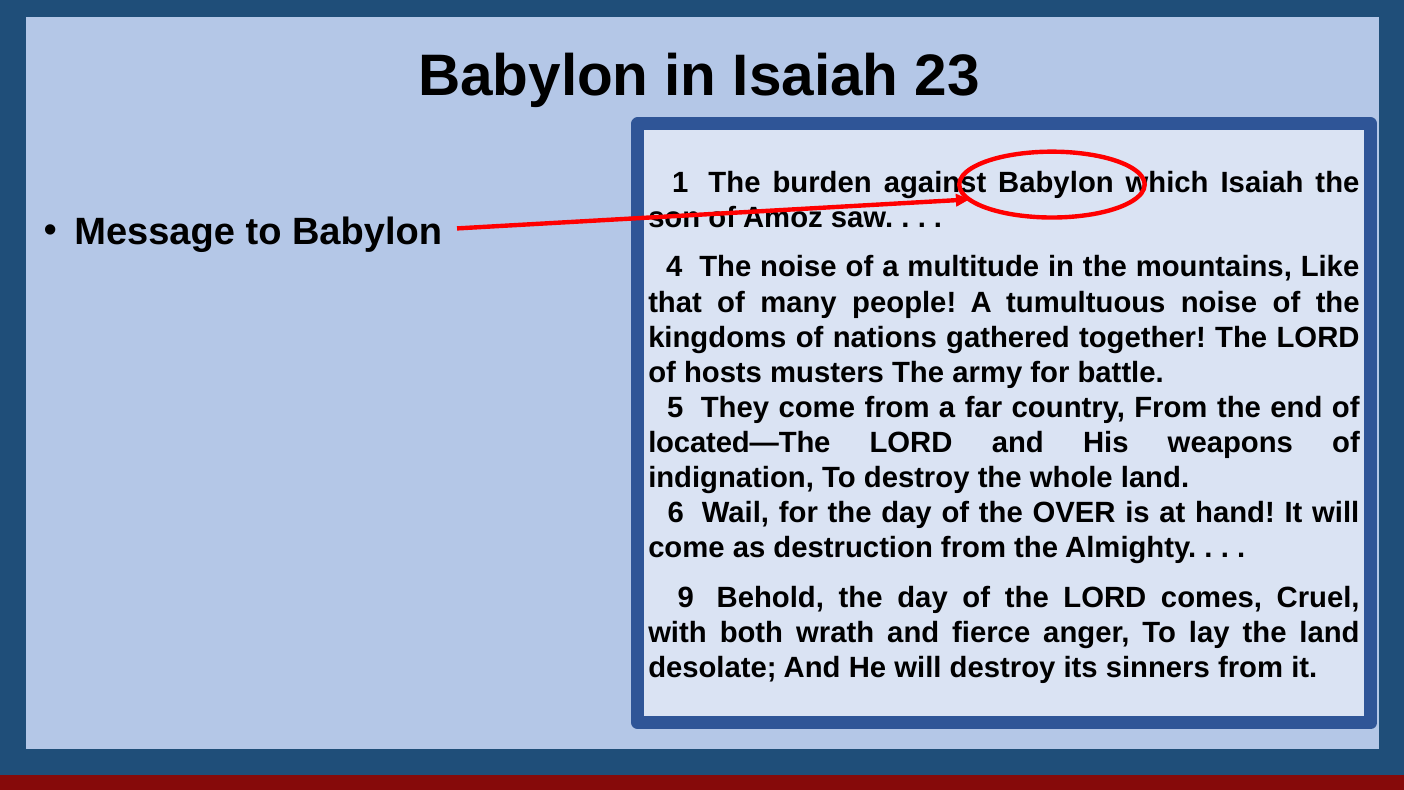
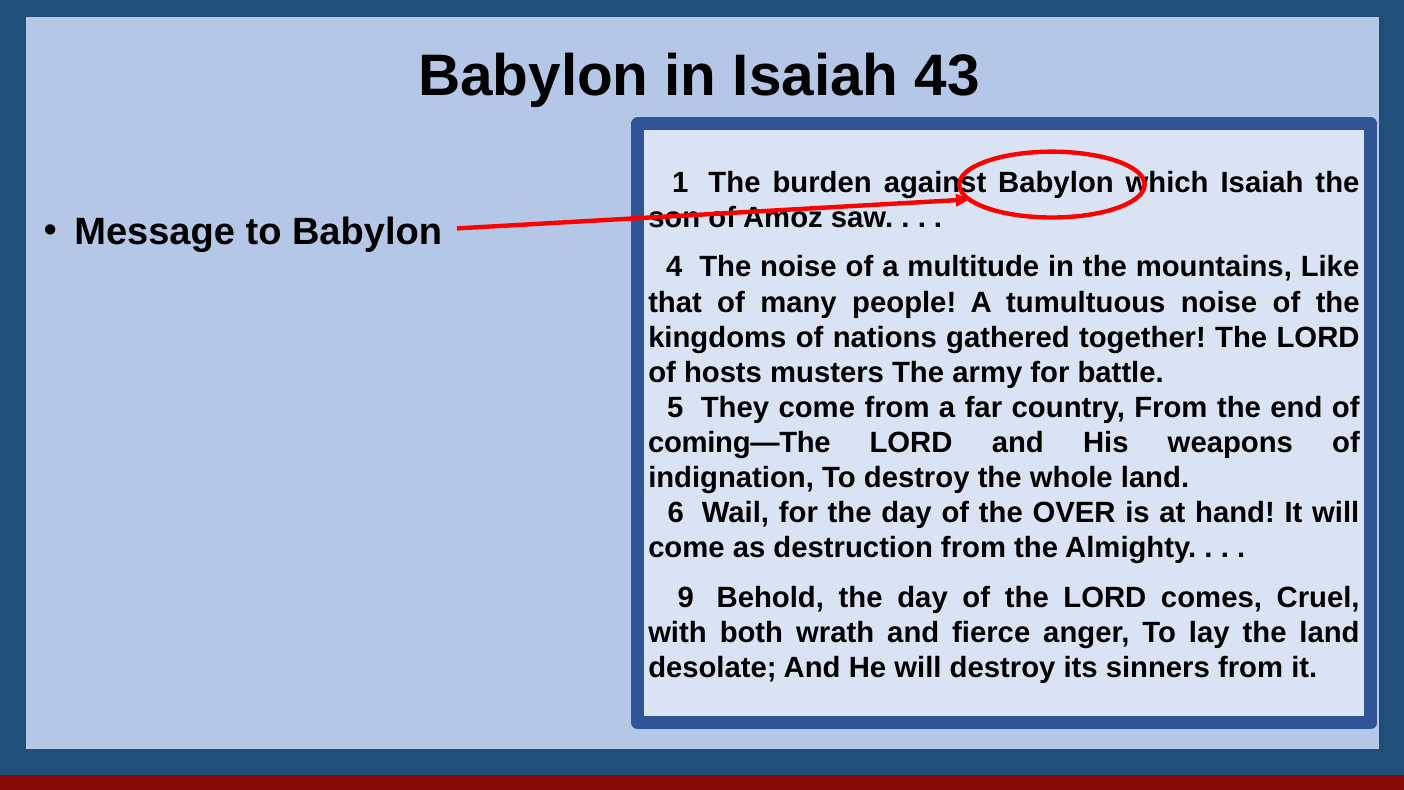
23: 23 -> 43
located—The: located—The -> coming—The
